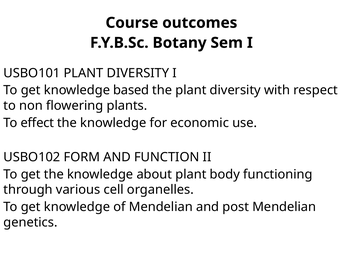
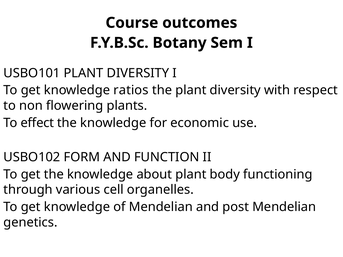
based: based -> ratios
